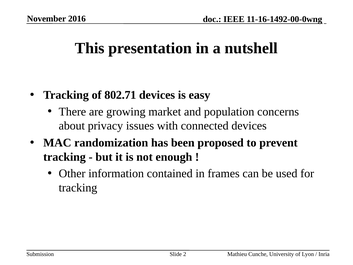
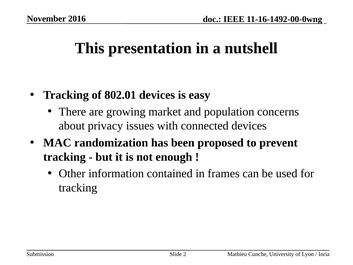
802.71: 802.71 -> 802.01
